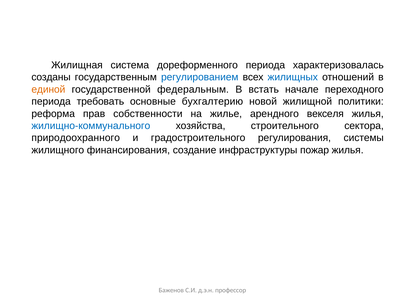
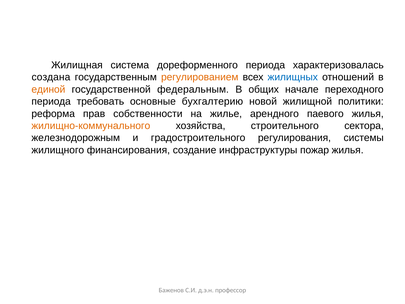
созданы: созданы -> создана
регулированием colour: blue -> orange
встать: встать -> общих
векселя: векселя -> паевого
жилищно-коммунального colour: blue -> orange
природоохранного: природоохранного -> железнодорожным
